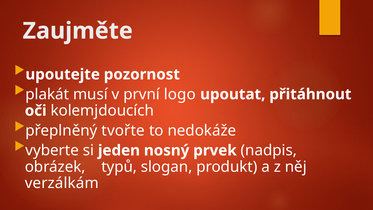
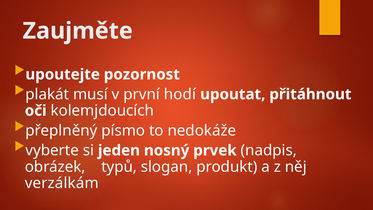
logo: logo -> hodí
tvořte: tvořte -> písmo
